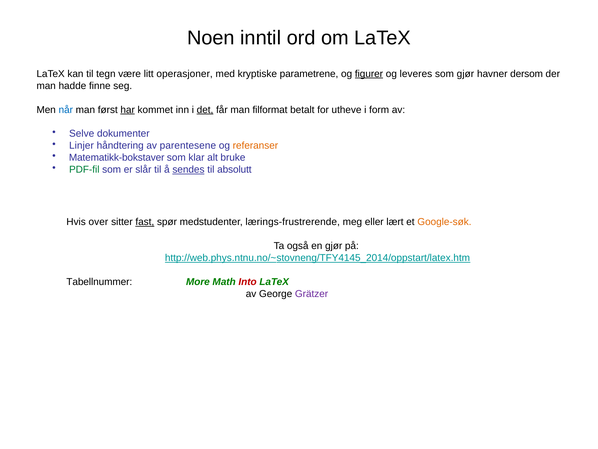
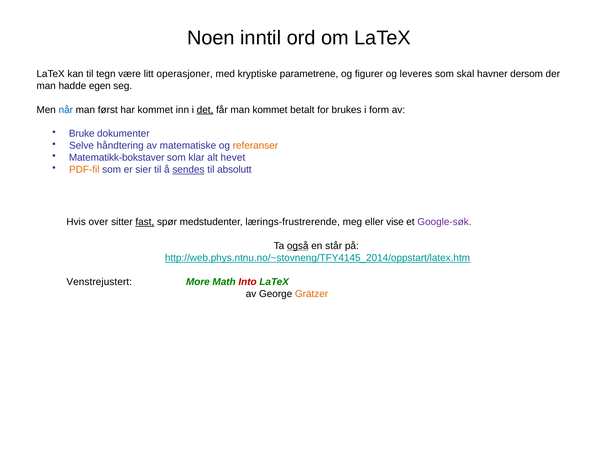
figurer underline: present -> none
som gjør: gjør -> skal
finne: finne -> egen
har underline: present -> none
man filformat: filformat -> kommet
utheve: utheve -> brukes
Selve: Selve -> Bruke
Linjer: Linjer -> Selve
parentesene: parentesene -> matematiske
bruke: bruke -> hevet
PDF-fil colour: green -> orange
slår: slår -> sier
lært: lært -> vise
Google-søk colour: orange -> purple
også underline: none -> present
en gjør: gjør -> står
Tabellnummer: Tabellnummer -> Venstrejustert
Grätzer colour: purple -> orange
